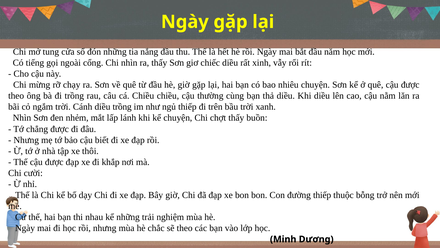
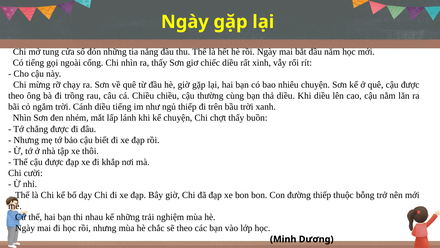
diều trồng: trồng -> tiếng
